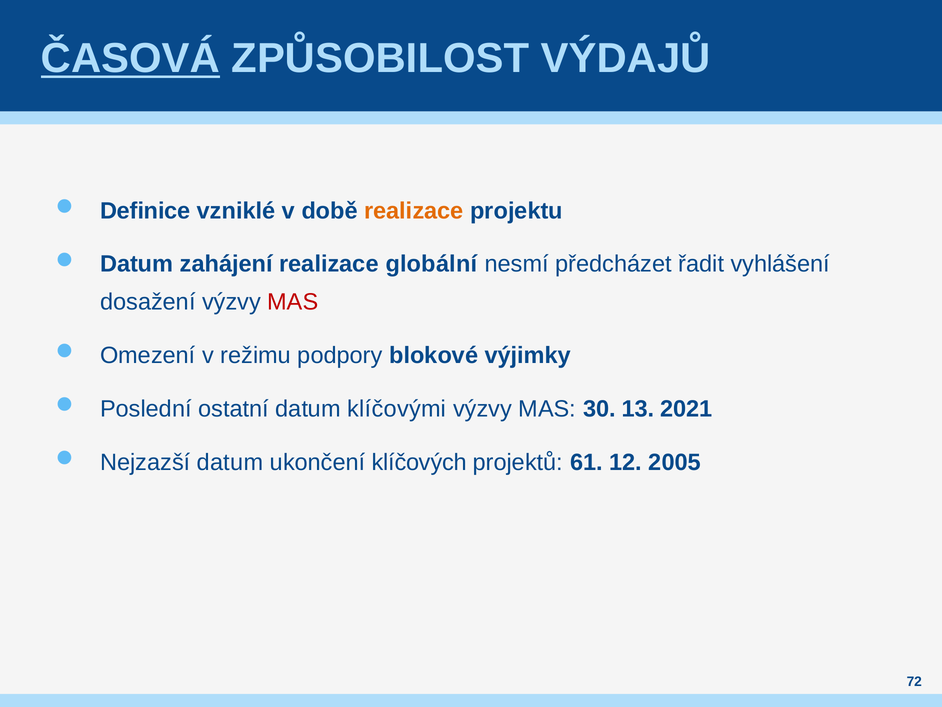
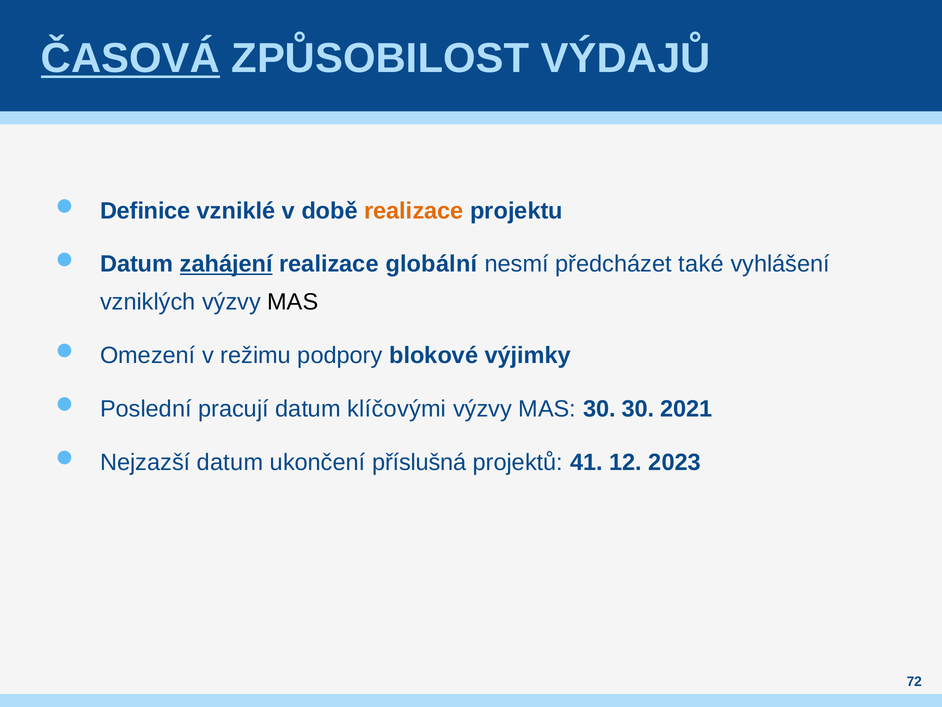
zahájení underline: none -> present
řadit: řadit -> také
dosažení: dosažení -> vzniklých
MAS at (293, 302) colour: red -> black
ostatní: ostatní -> pracují
30 13: 13 -> 30
klíčových: klíčových -> příslušná
61: 61 -> 41
2005: 2005 -> 2023
